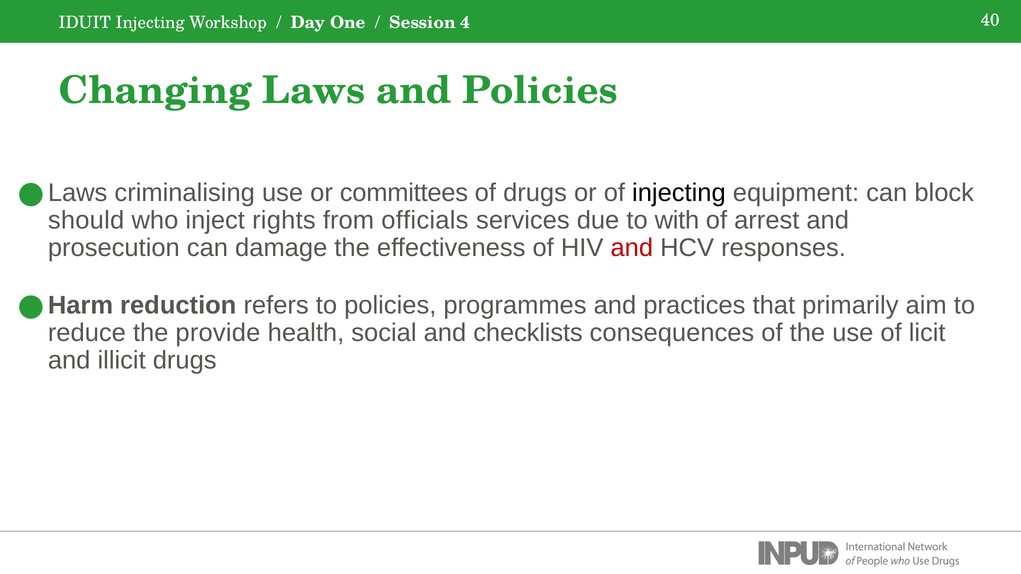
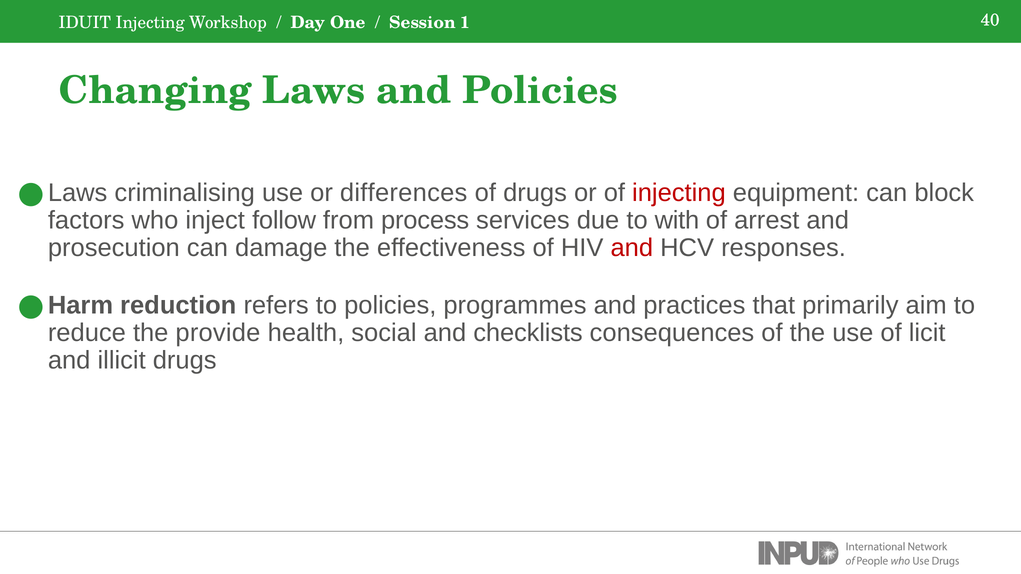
4: 4 -> 1
committees: committees -> differences
injecting at (679, 193) colour: black -> red
should: should -> factors
rights: rights -> follow
officials: officials -> process
